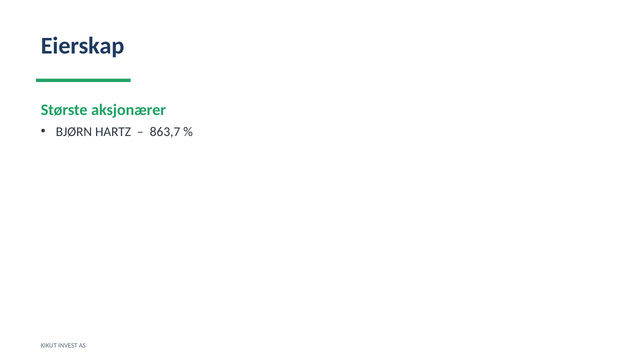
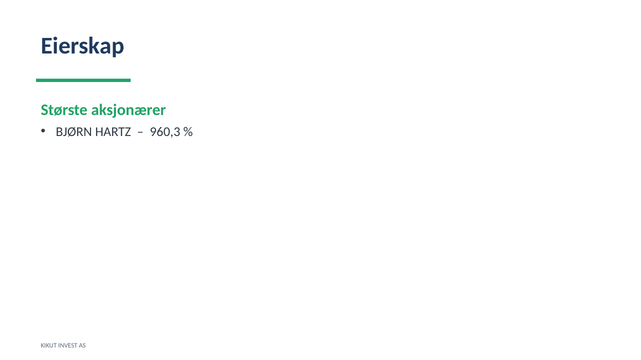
863,7: 863,7 -> 960,3
